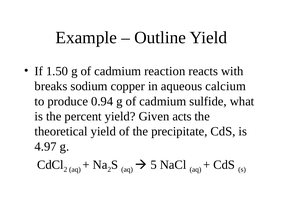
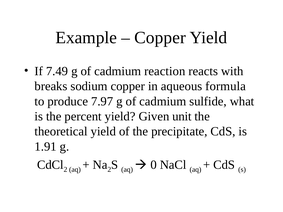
Outline at (160, 38): Outline -> Copper
1.50: 1.50 -> 7.49
calcium: calcium -> formula
0.94: 0.94 -> 7.97
acts: acts -> unit
4.97: 4.97 -> 1.91
5: 5 -> 0
